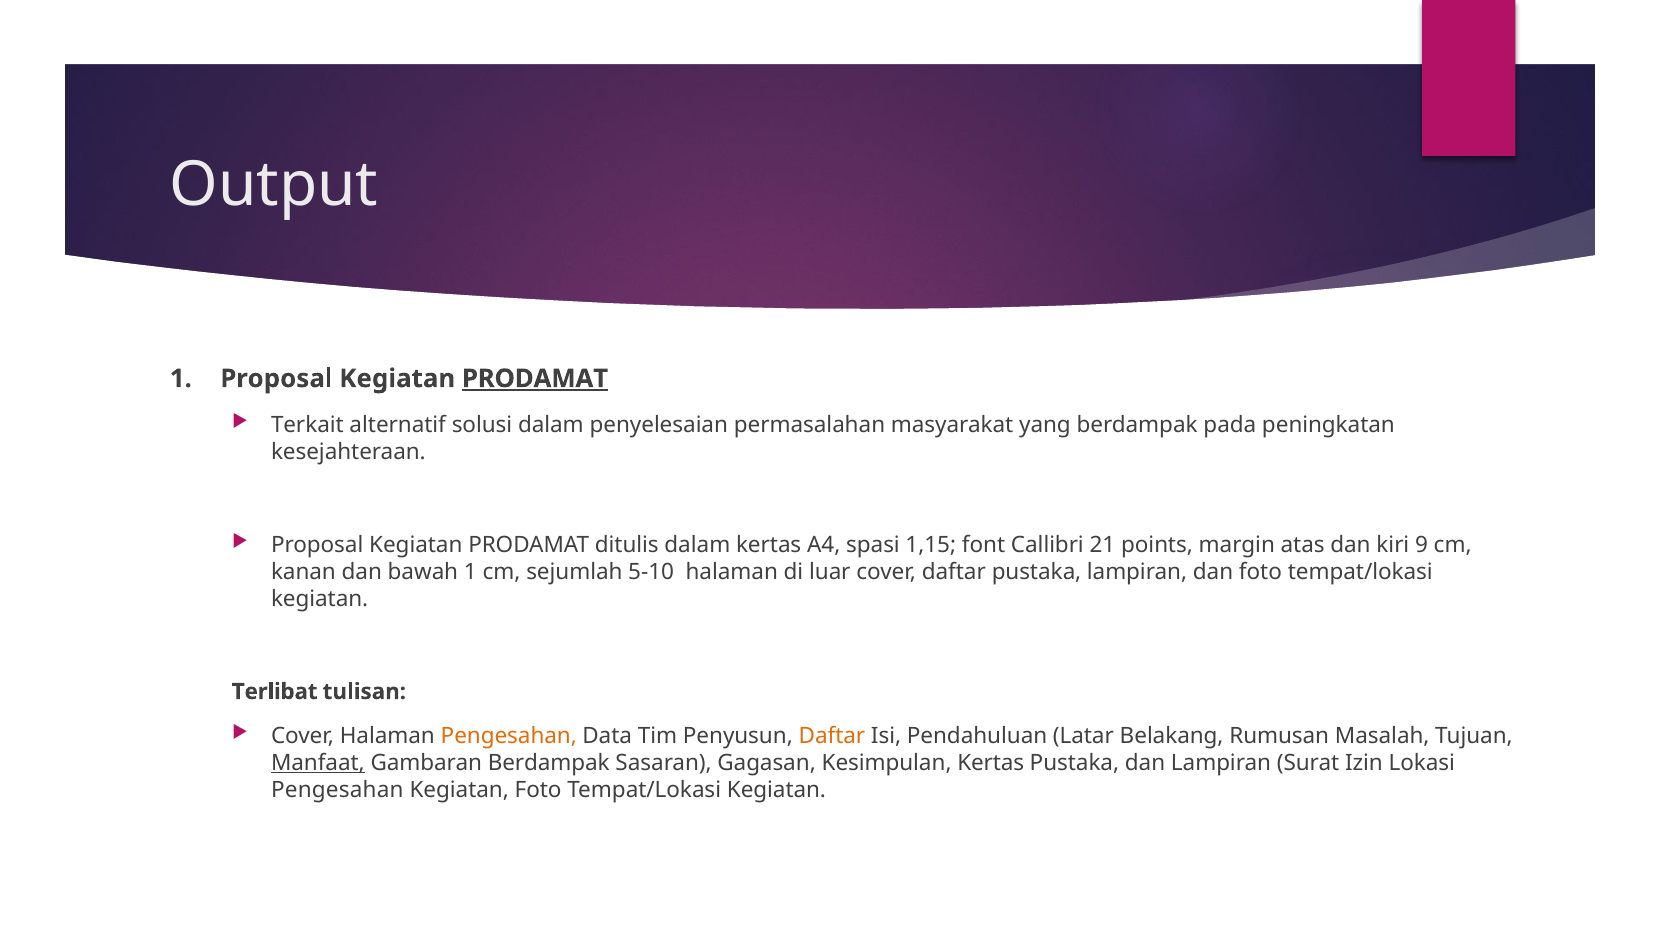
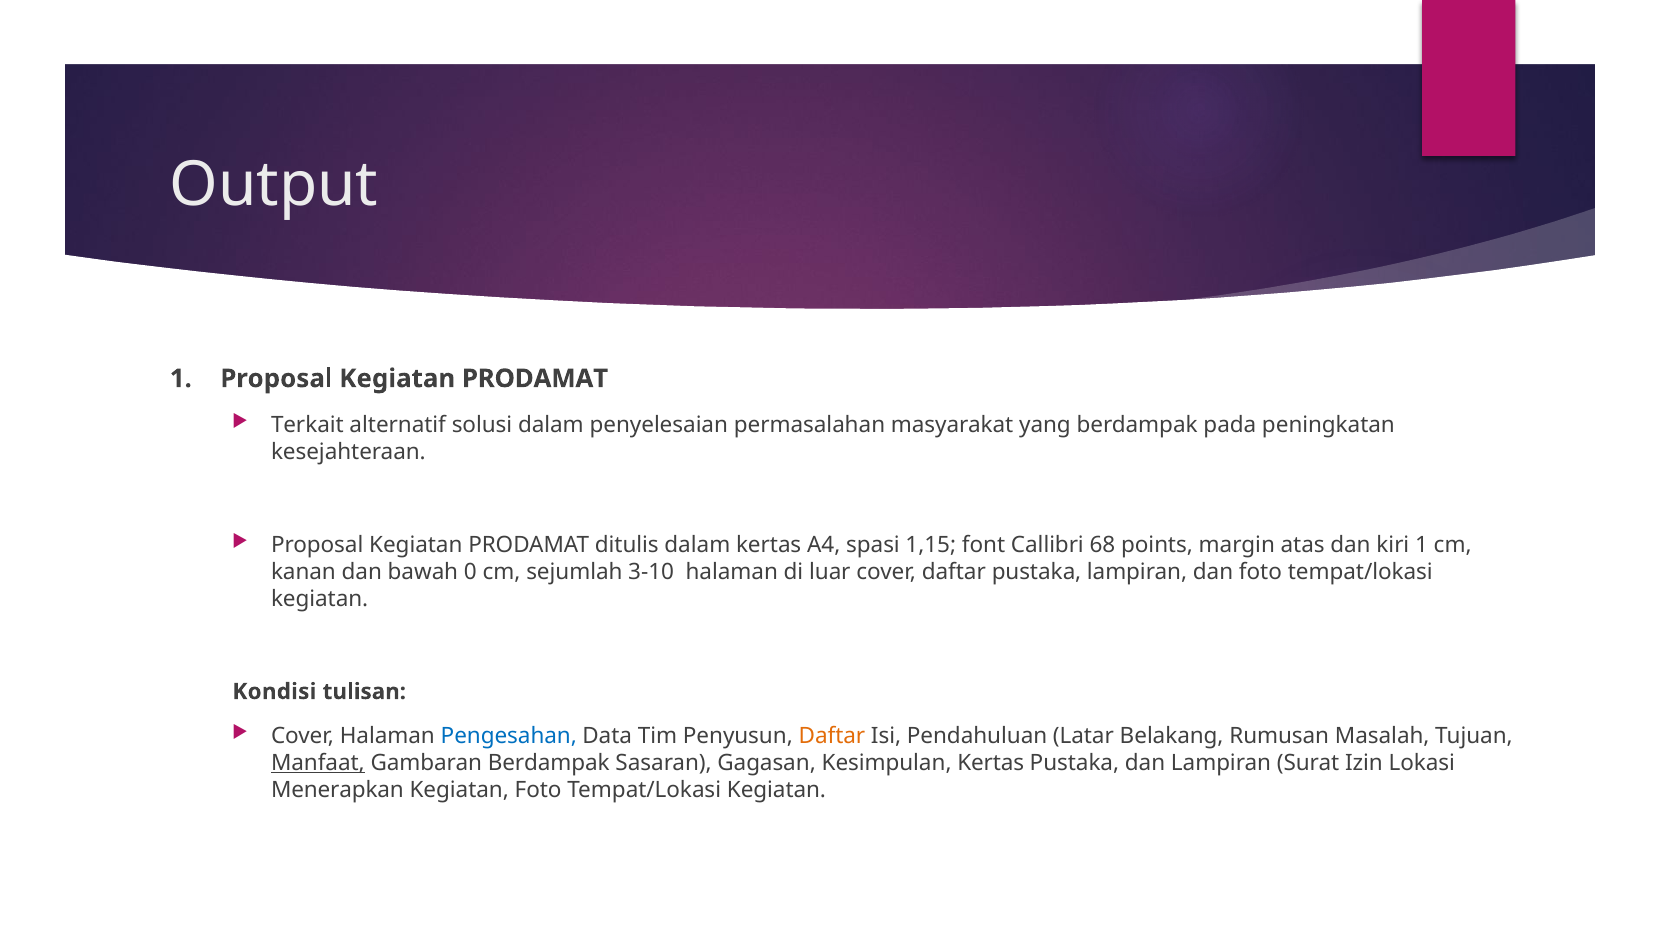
PRODAMAT at (535, 378) underline: present -> none
21: 21 -> 68
kiri 9: 9 -> 1
bawah 1: 1 -> 0
5-10: 5-10 -> 3-10
Terlibat: Terlibat -> Kondisi
Pengesahan at (509, 735) colour: orange -> blue
Pengesahan at (337, 790): Pengesahan -> Menerapkan
